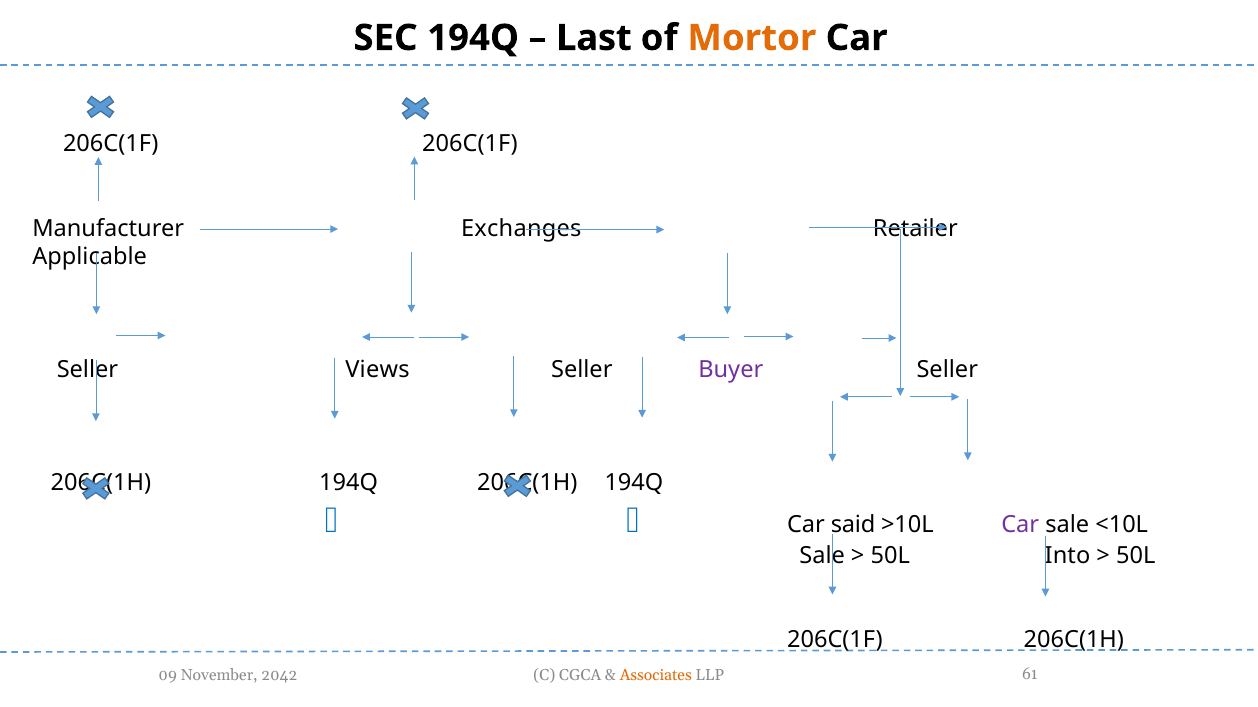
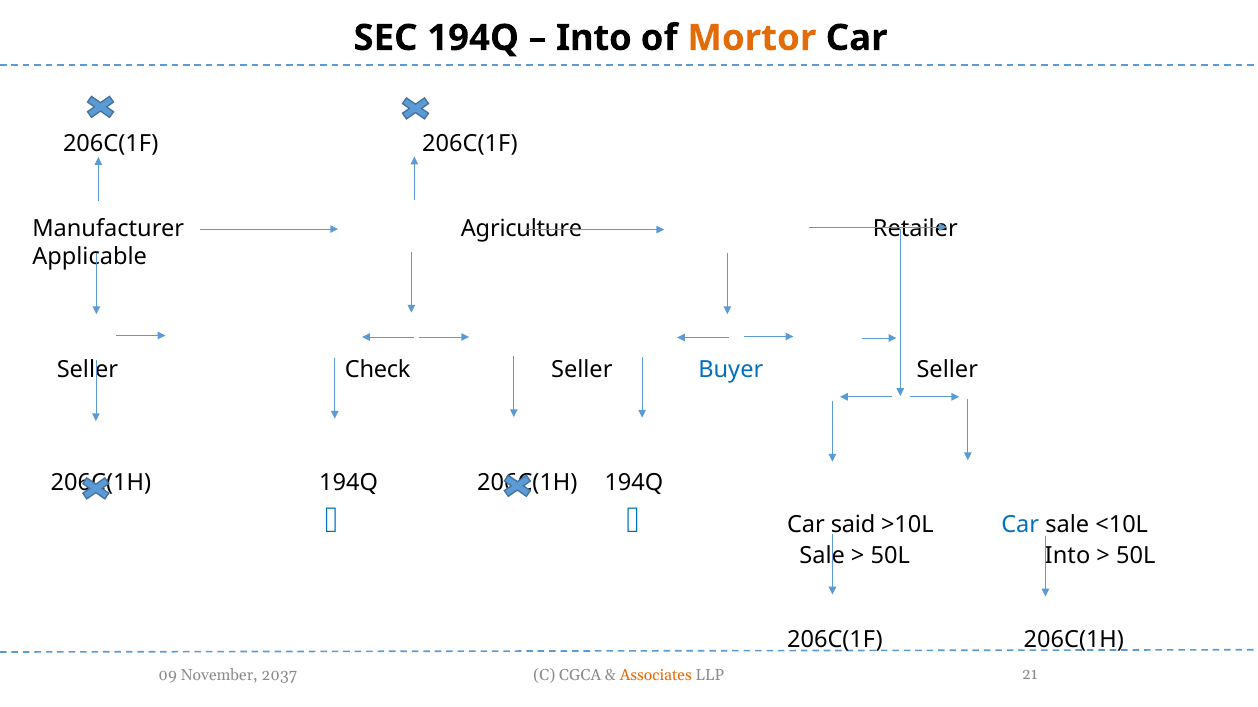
Last at (594, 38): Last -> Into
Exchanges: Exchanges -> Agriculture
Views: Views -> Check
Buyer colour: purple -> blue
Car at (1020, 525) colour: purple -> blue
2042: 2042 -> 2037
61: 61 -> 21
